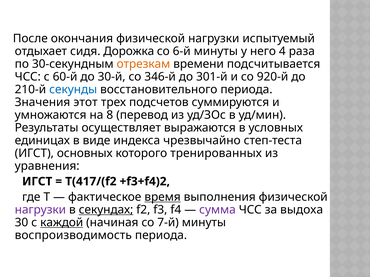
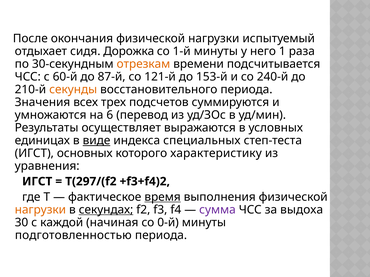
6-й: 6-й -> 1-й
4: 4 -> 1
30-й: 30-й -> 87-й
346-й: 346-й -> 121-й
301-й: 301-й -> 153-й
920-й: 920-й -> 240-й
секунды colour: blue -> orange
этот: этот -> всех
8: 8 -> 6
виде underline: none -> present
чрезвычайно: чрезвычайно -> специальных
тренированных: тренированных -> характеристику
T(417/(f2: T(417/(f2 -> T(297/(f2
нагрузки at (40, 210) colour: purple -> orange
каждой underline: present -> none
7-й: 7-й -> 0-й
воспроизводимость: воспроизводимость -> подготовленностью
